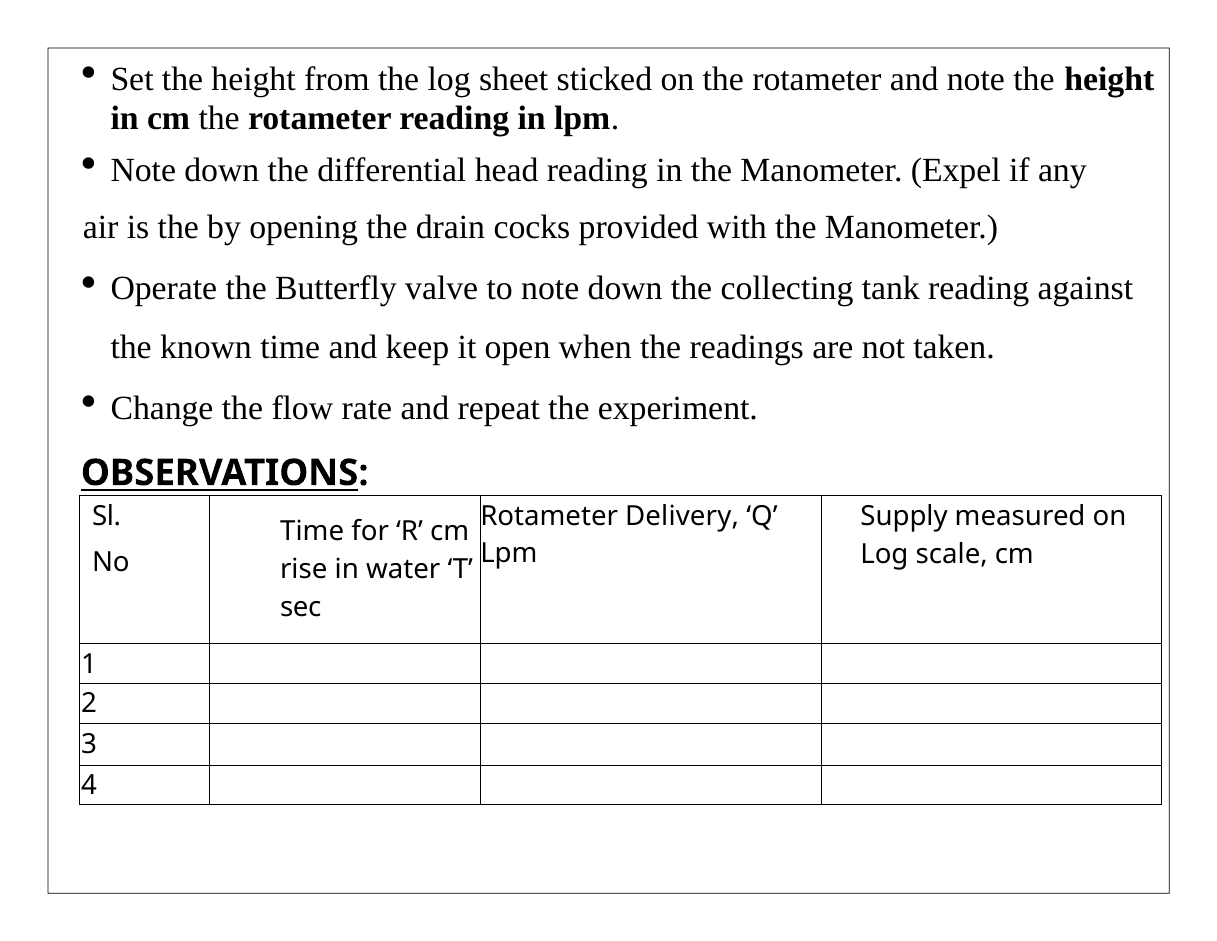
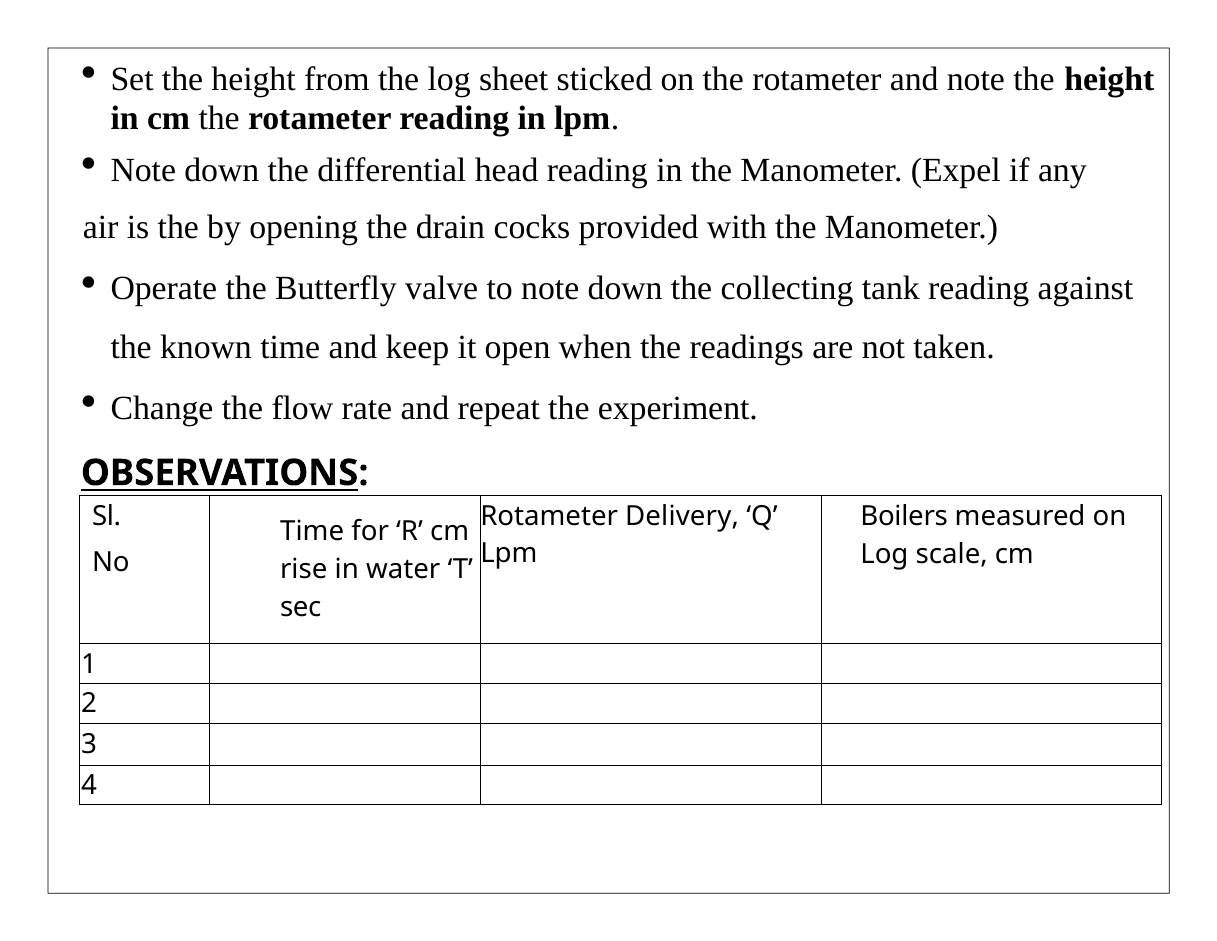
Supply: Supply -> Boilers
